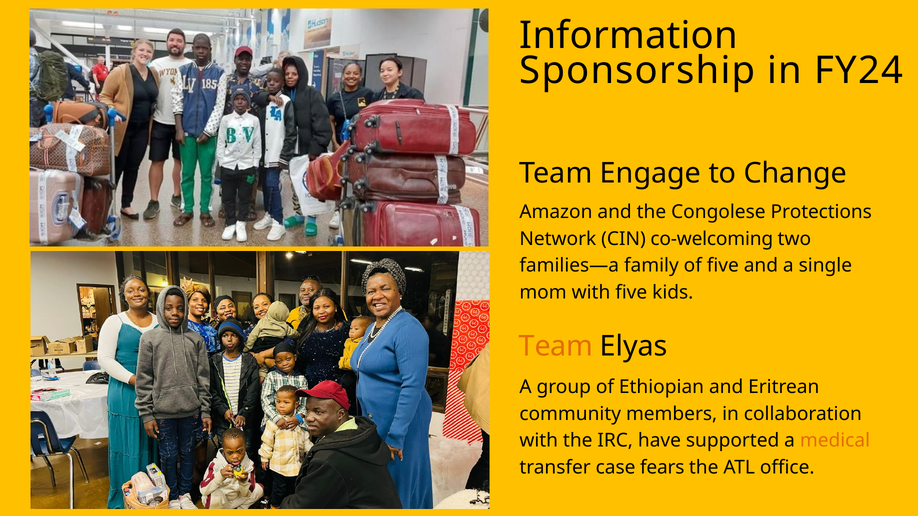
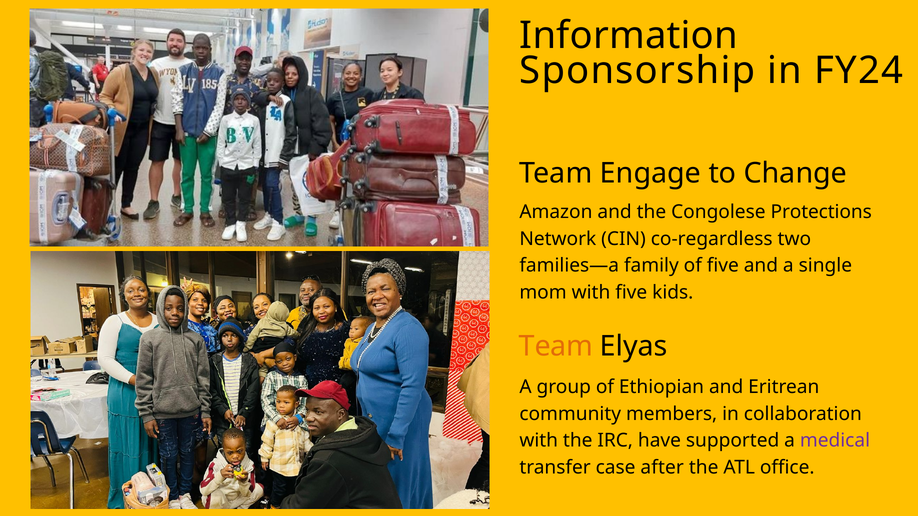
co-welcoming: co-welcoming -> co-regardless
medical colour: orange -> purple
fears: fears -> after
